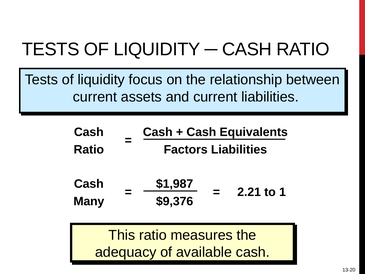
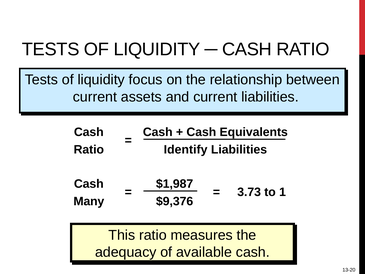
Factors: Factors -> Identify
2.21: 2.21 -> 3.73
